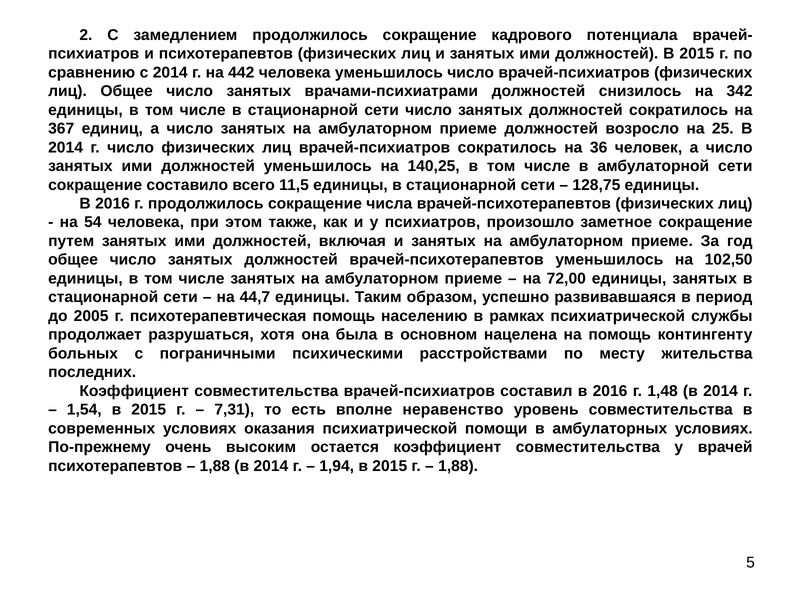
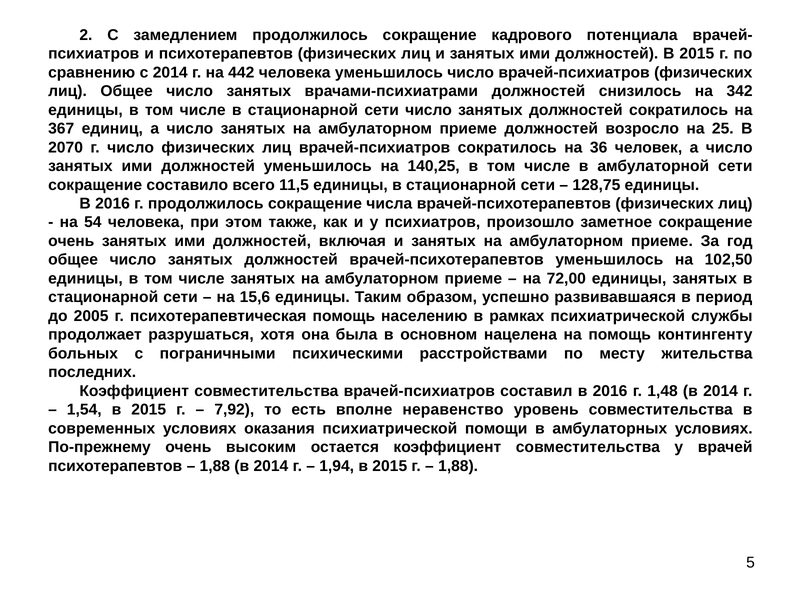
2014 at (66, 147): 2014 -> 2070
путем at (71, 241): путем -> очень
44,7: 44,7 -> 15,6
7,31: 7,31 -> 7,92
